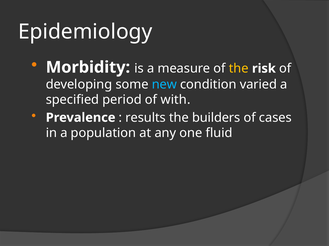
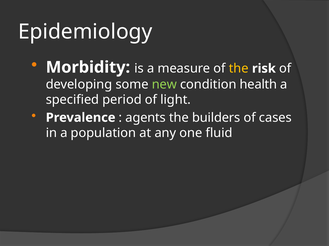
new colour: light blue -> light green
varied: varied -> health
with: with -> light
results: results -> agents
